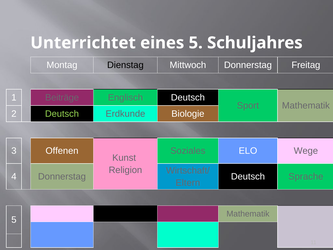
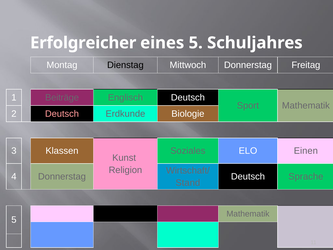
Unterrichtet: Unterrichtet -> Erfolgreicher
Deutsch at (62, 114) colour: light green -> pink
Offenen: Offenen -> Klassen
Wege: Wege -> Einen
Eltern: Eltern -> Stand
